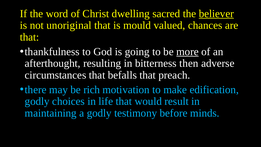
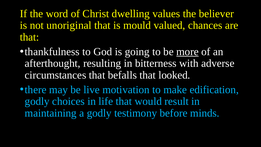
sacred: sacred -> values
believer underline: present -> none
then: then -> with
preach: preach -> looked
rich: rich -> live
